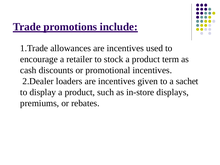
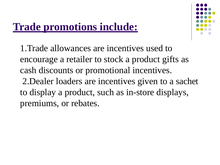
term: term -> gifts
